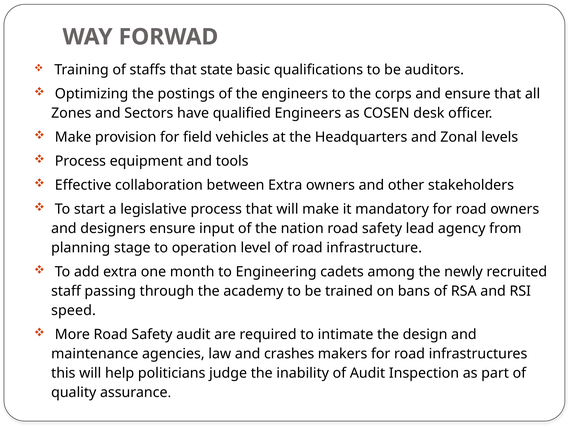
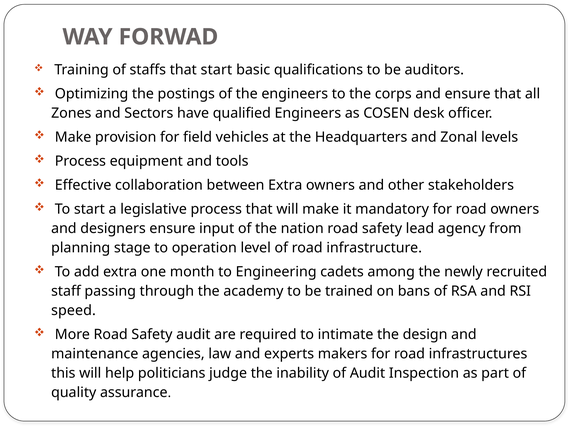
that state: state -> start
crashes: crashes -> experts
